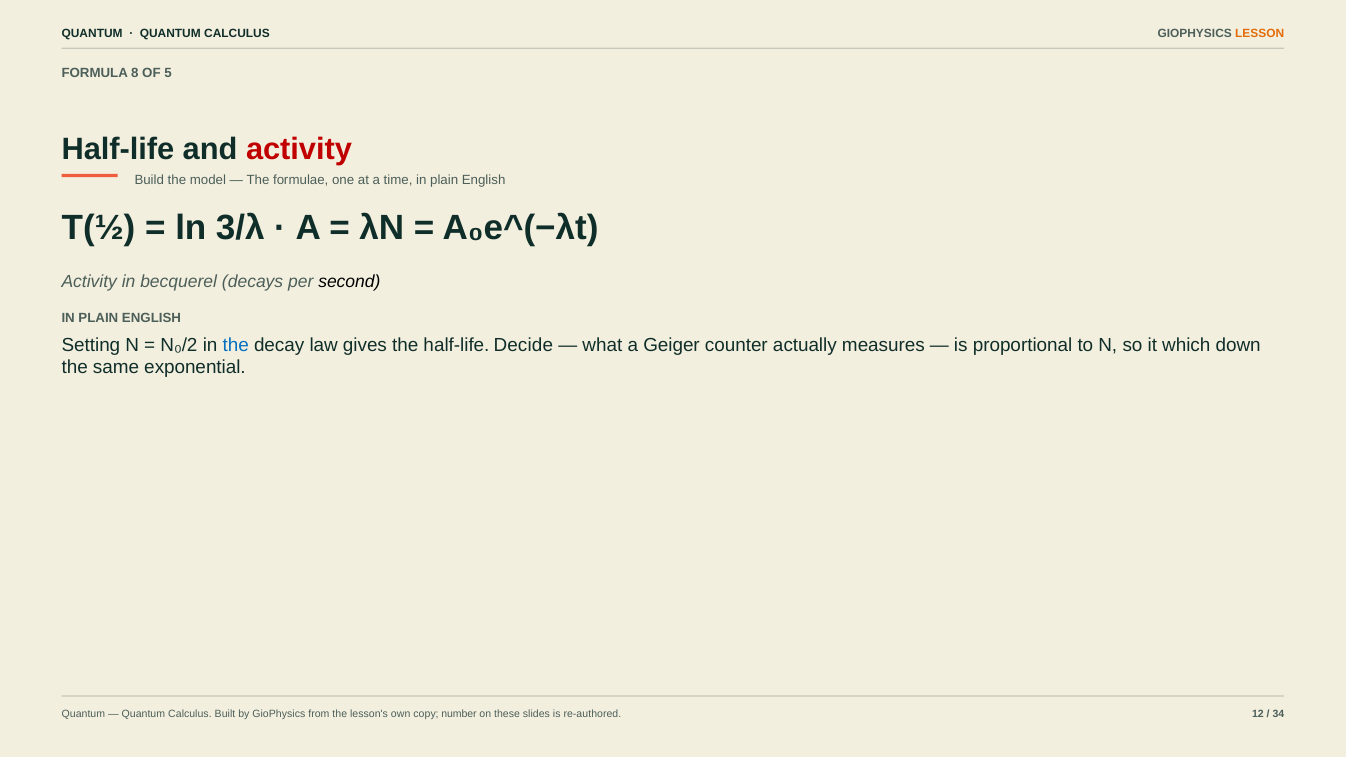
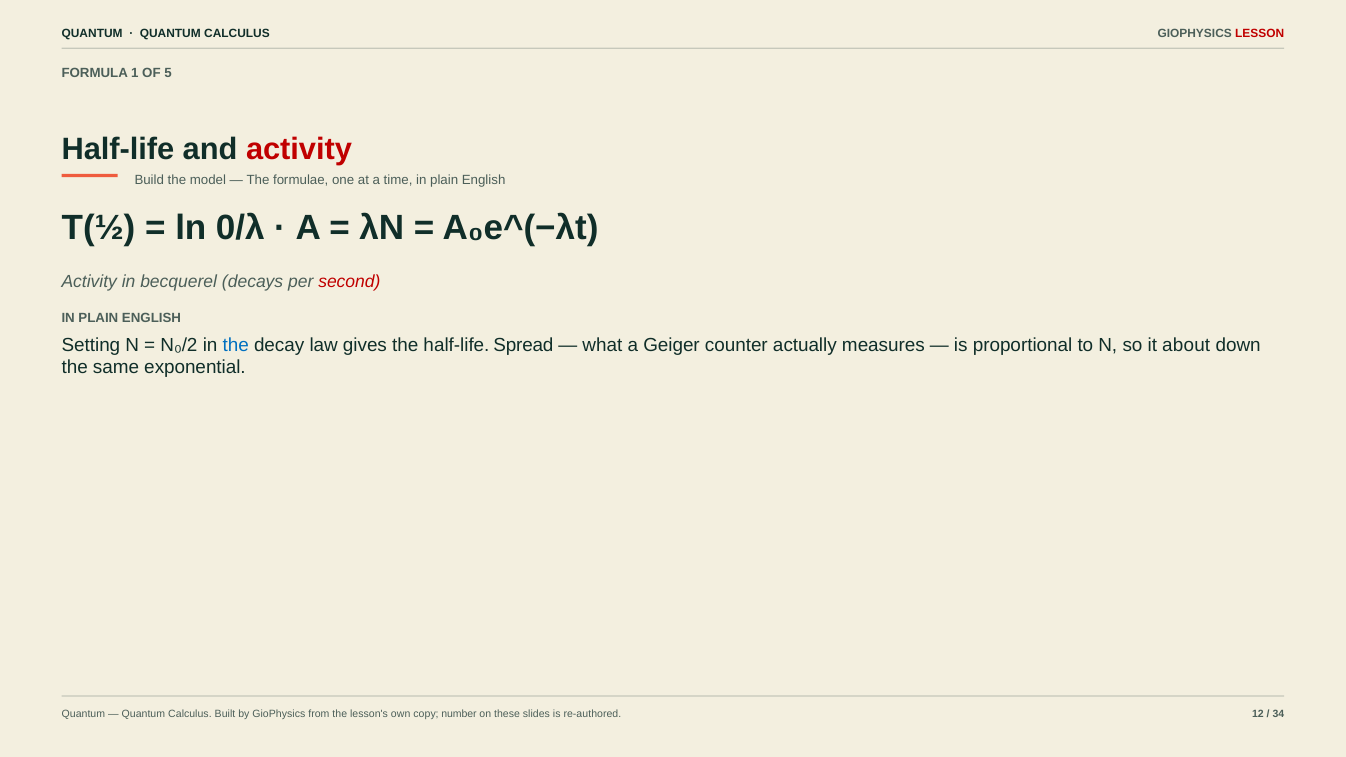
LESSON colour: orange -> red
8: 8 -> 1
3/λ: 3/λ -> 0/λ
second colour: black -> red
Decide: Decide -> Spread
which: which -> about
